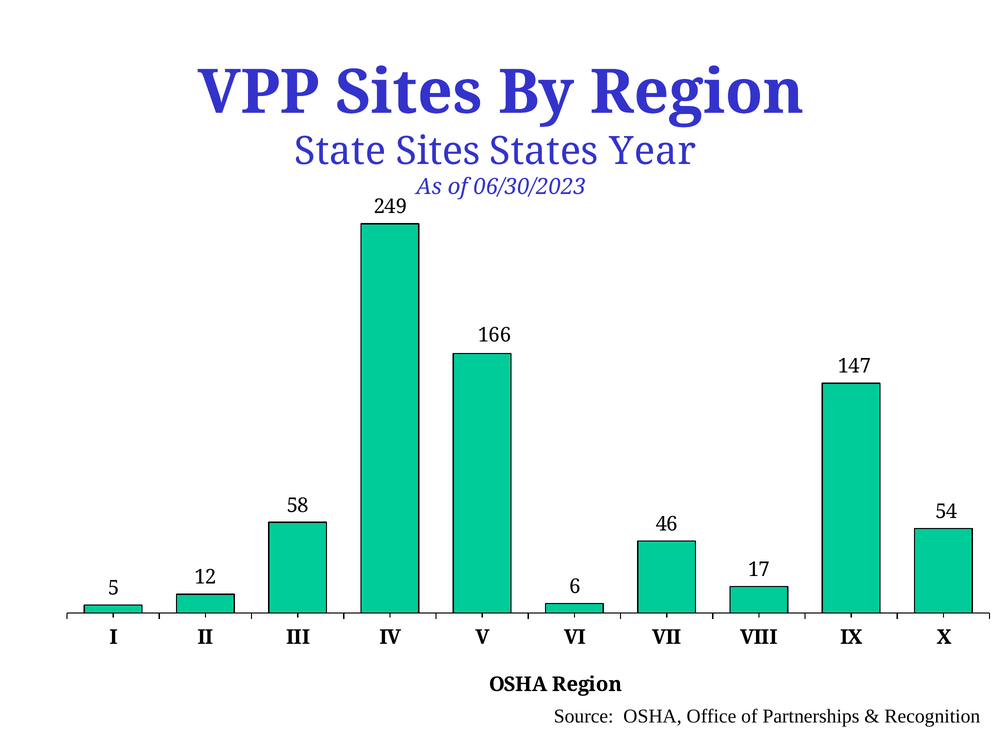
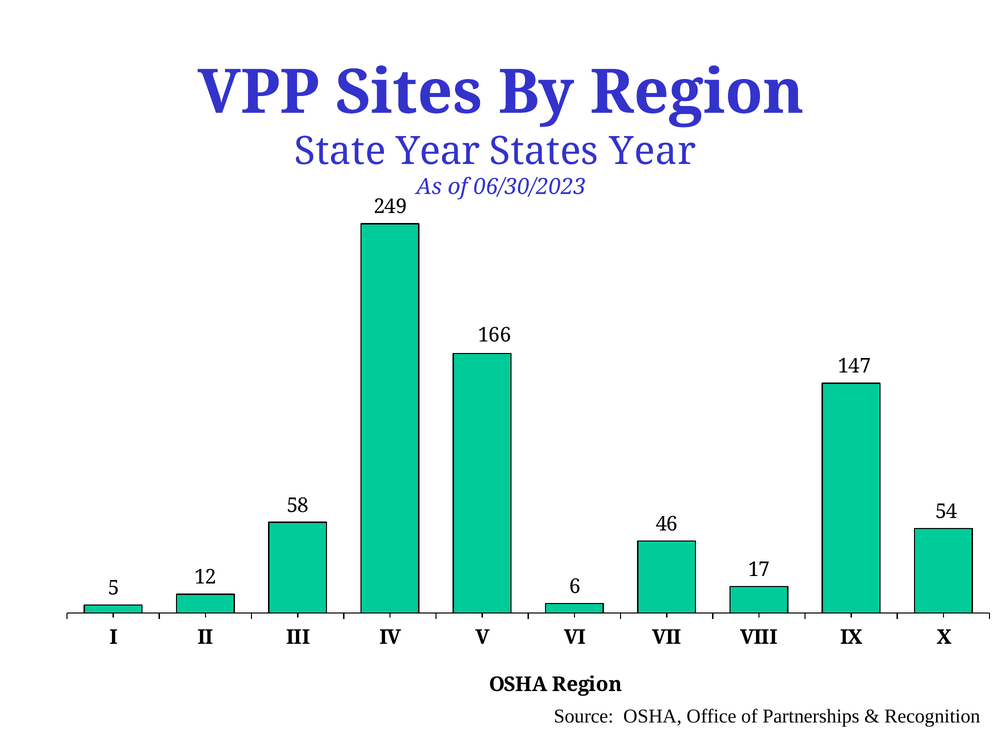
State Sites: Sites -> Year
